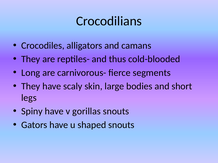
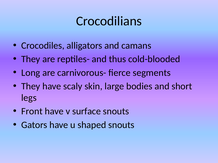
Spiny: Spiny -> Front
gorillas: gorillas -> surface
